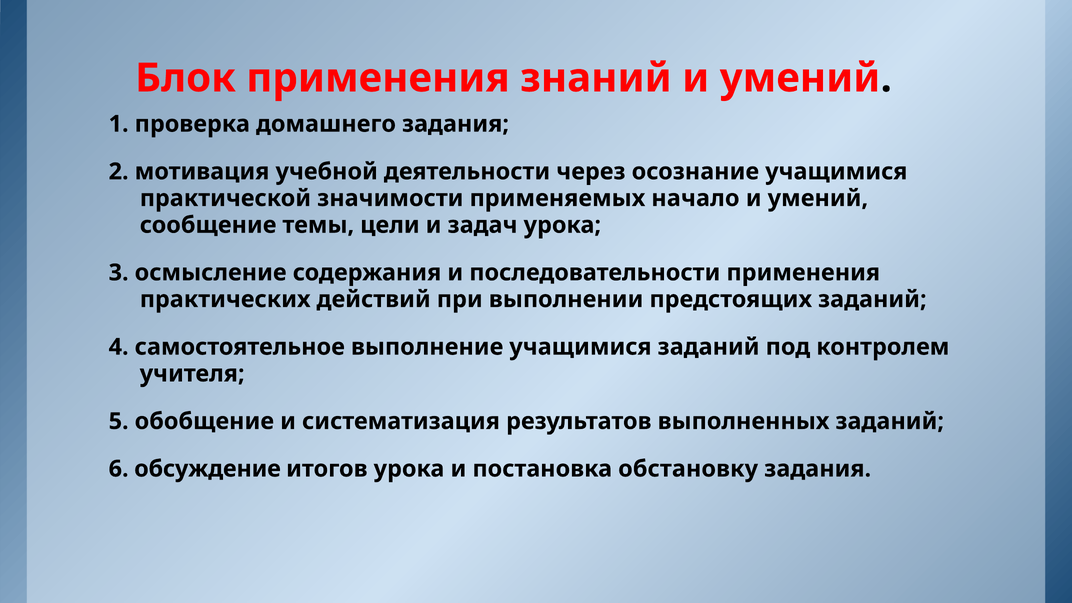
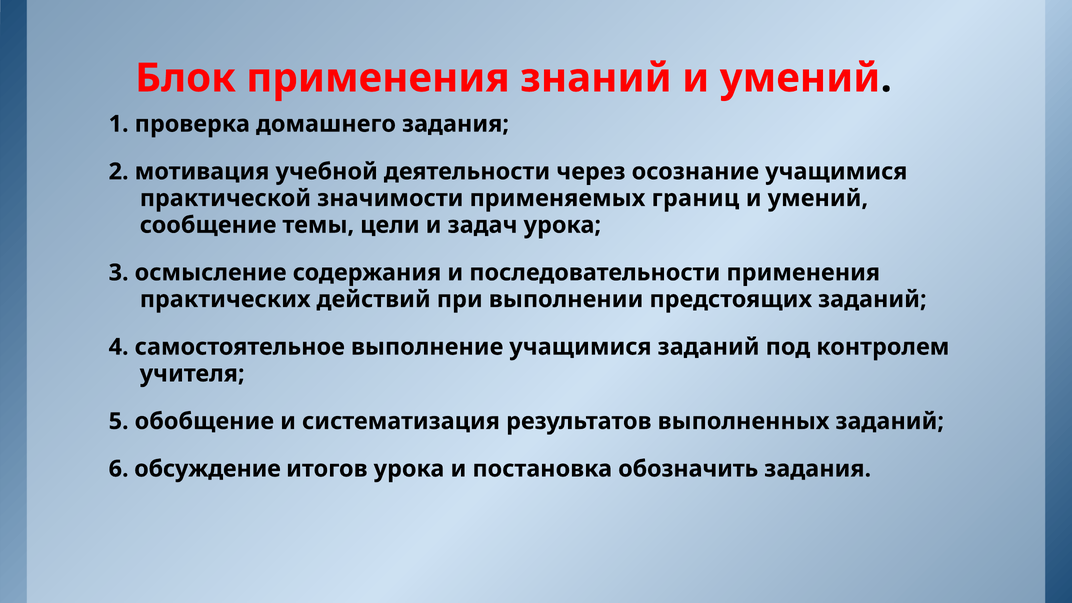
начало: начало -> границ
обстановку: обстановку -> обозначить
